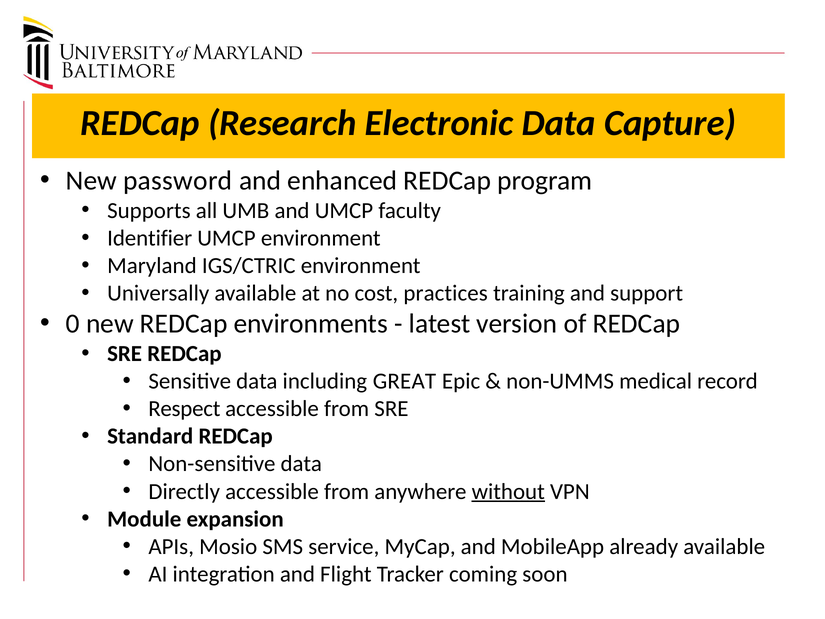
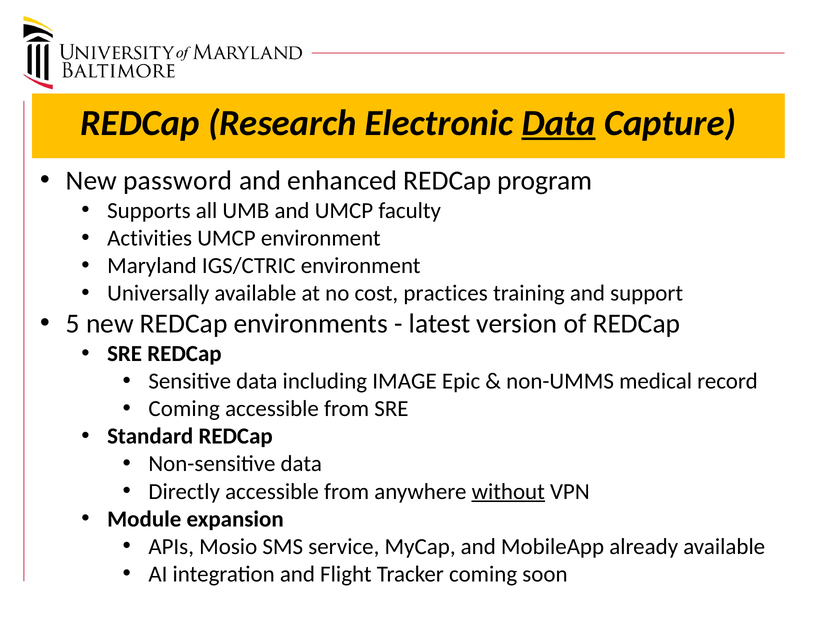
Data at (559, 123) underline: none -> present
Identifier: Identifier -> Activities
0: 0 -> 5
GREAT: GREAT -> IMAGE
Respect at (184, 409): Respect -> Coming
